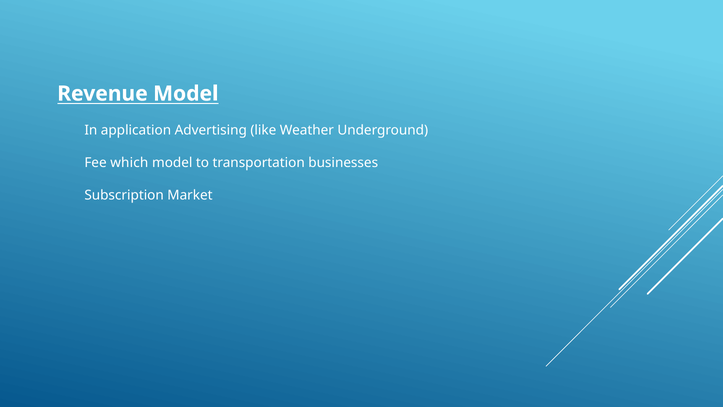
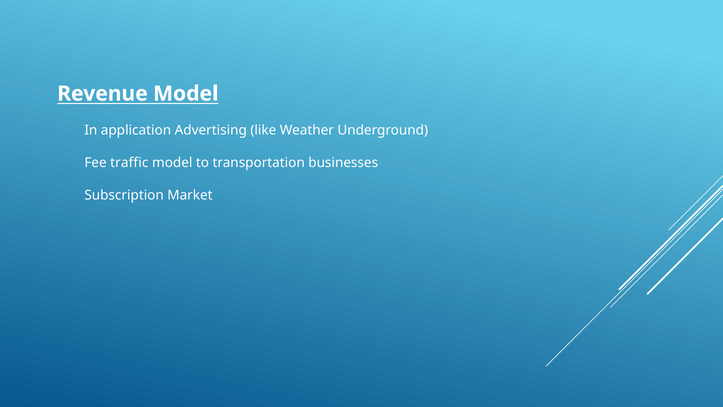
which: which -> traffic
